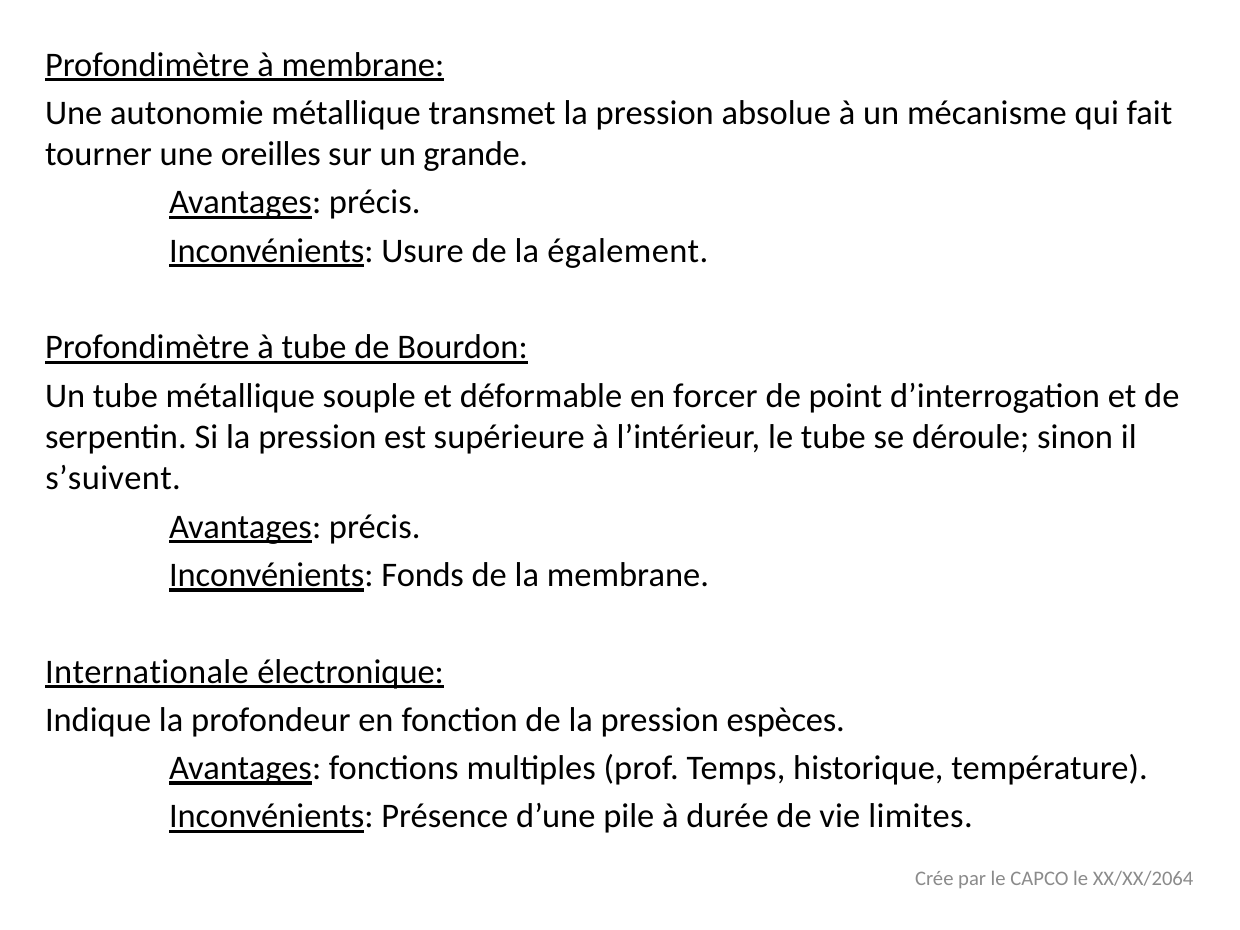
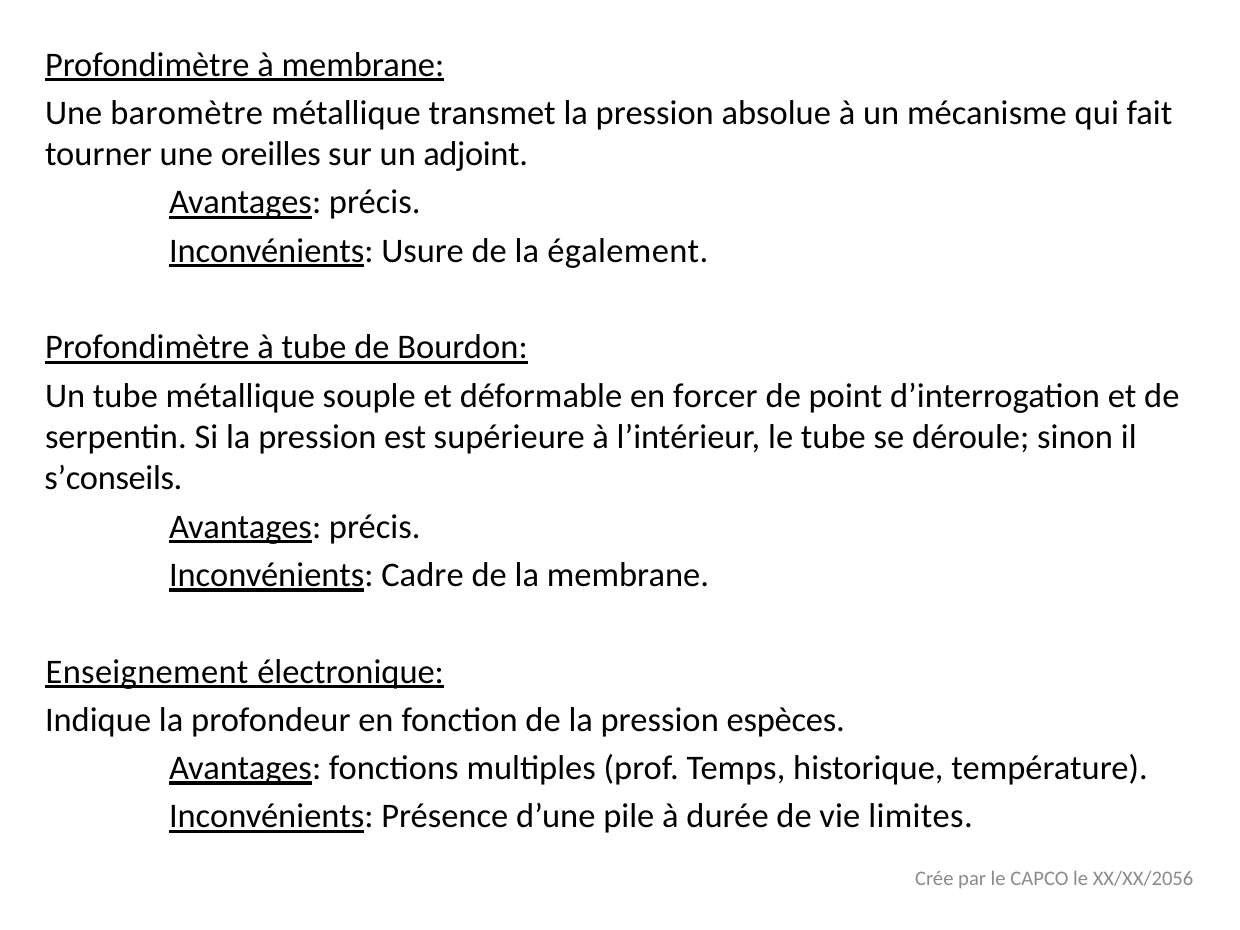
autonomie: autonomie -> baromètre
grande: grande -> adjoint
s’suivent: s’suivent -> s’conseils
Fonds: Fonds -> Cadre
Internationale: Internationale -> Enseignement
XX/XX/2064: XX/XX/2064 -> XX/XX/2056
